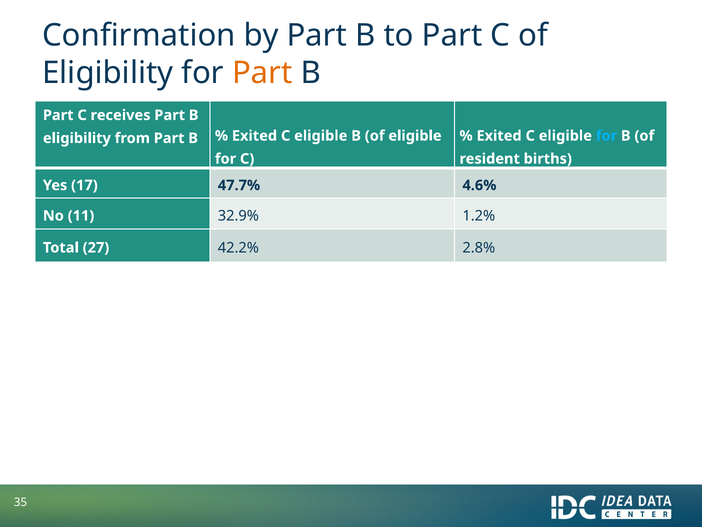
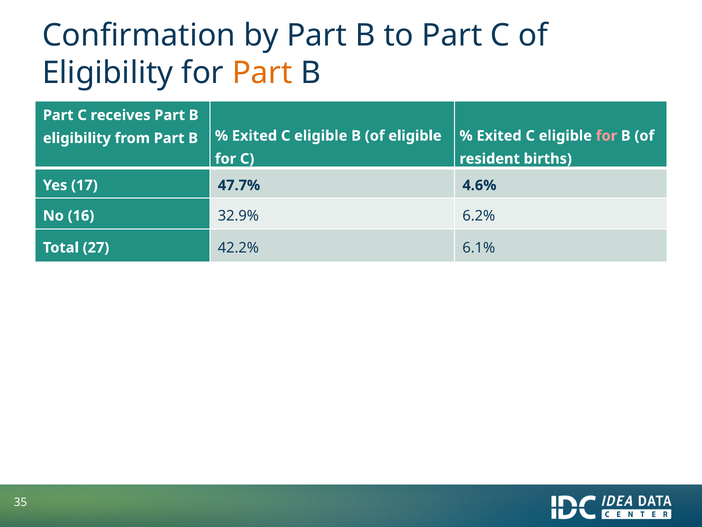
for at (607, 136) colour: light blue -> pink
11: 11 -> 16
1.2%: 1.2% -> 6.2%
2.8%: 2.8% -> 6.1%
